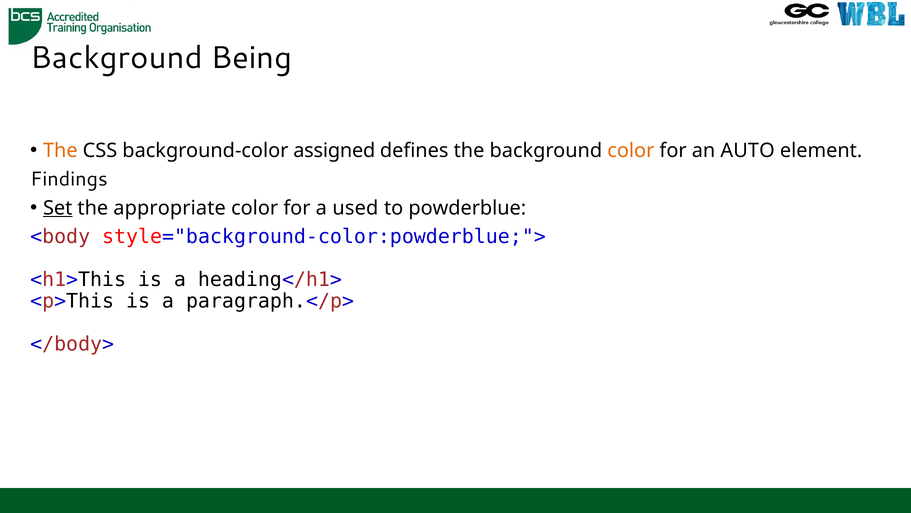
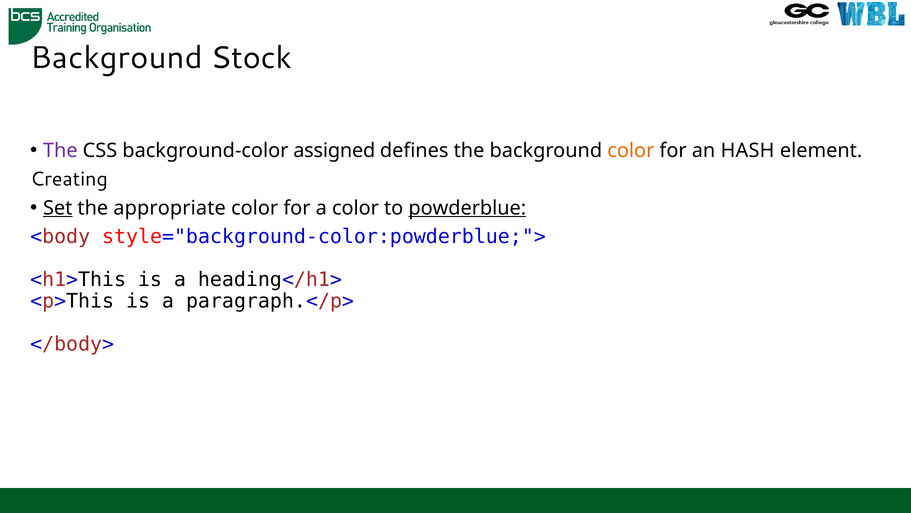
Being: Being -> Stock
The at (60, 150) colour: orange -> purple
AUTO: AUTO -> HASH
Findings: Findings -> Creating
a used: used -> color
powderblue underline: none -> present
